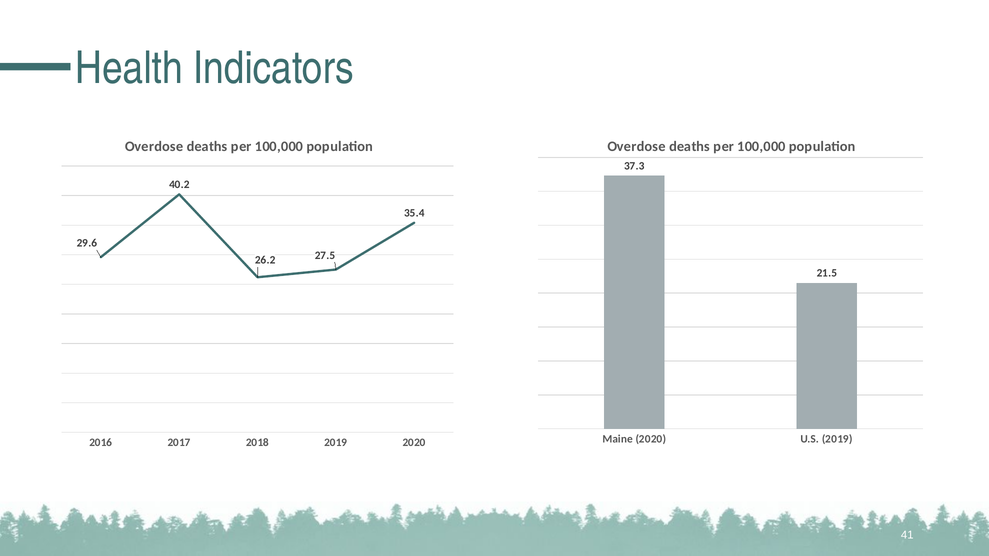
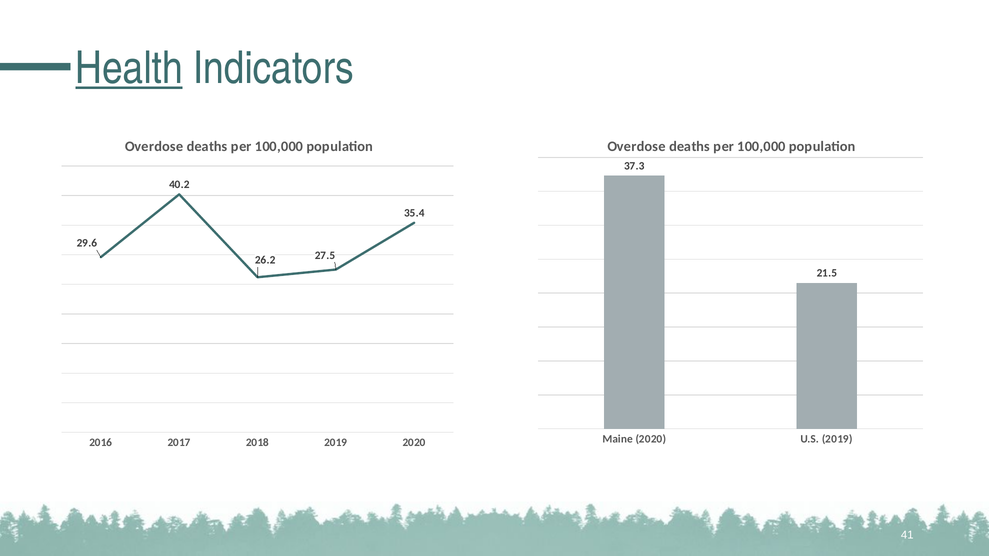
Health underline: none -> present
